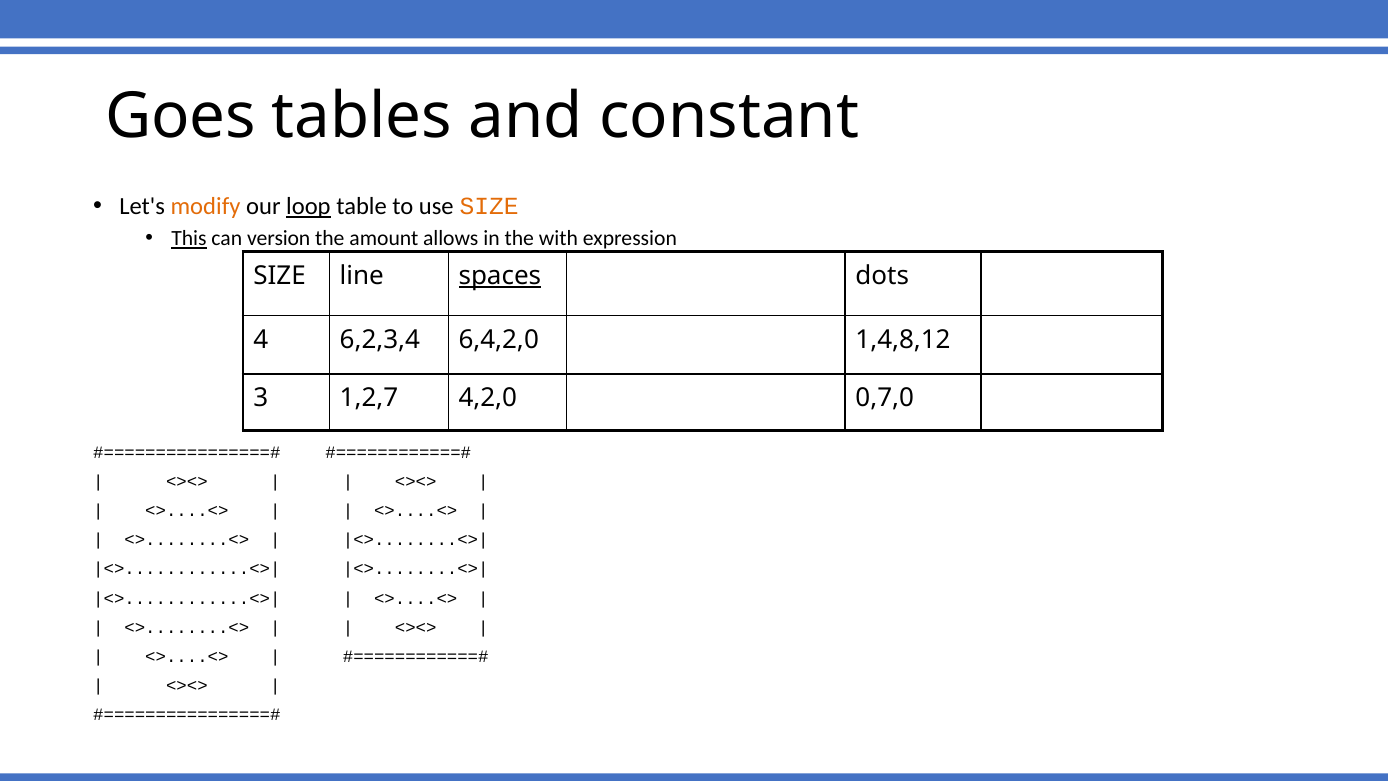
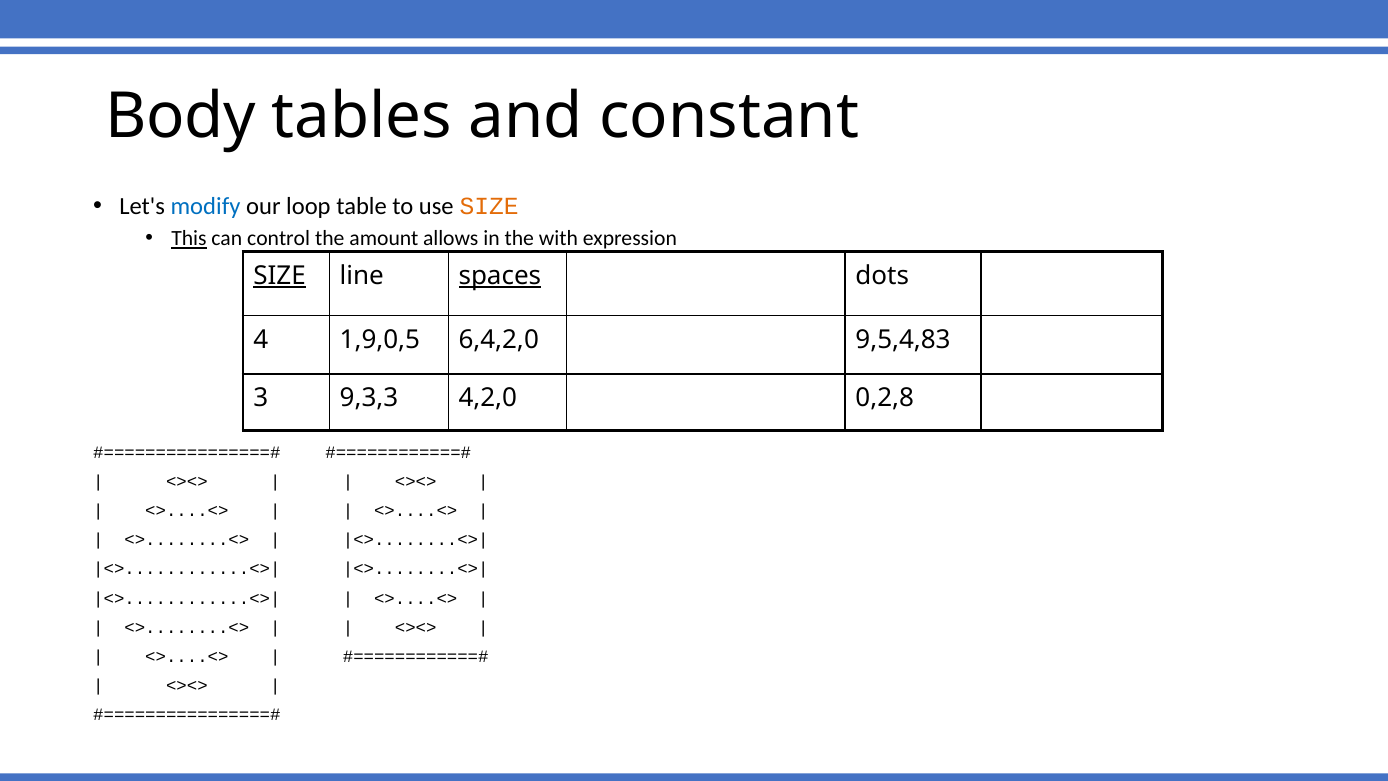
Goes: Goes -> Body
modify colour: orange -> blue
loop underline: present -> none
version: version -> control
SIZE at (280, 276) underline: none -> present
6,2,3,4: 6,2,3,4 -> 1,9,0,5
1,4,8,12: 1,4,8,12 -> 9,5,4,83
1,2,7: 1,2,7 -> 9,3,3
0,7,0: 0,7,0 -> 0,2,8
